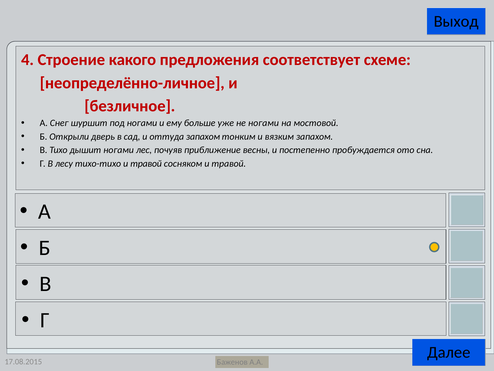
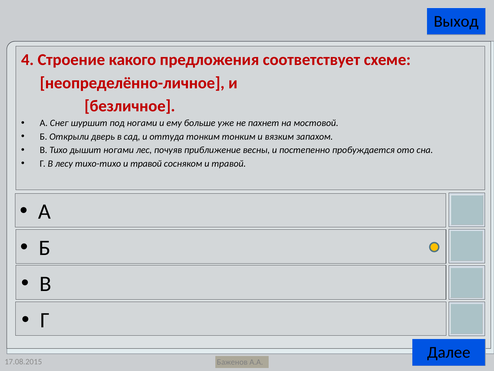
не ногами: ногами -> пахнет
оттуда запахом: запахом -> тонким
